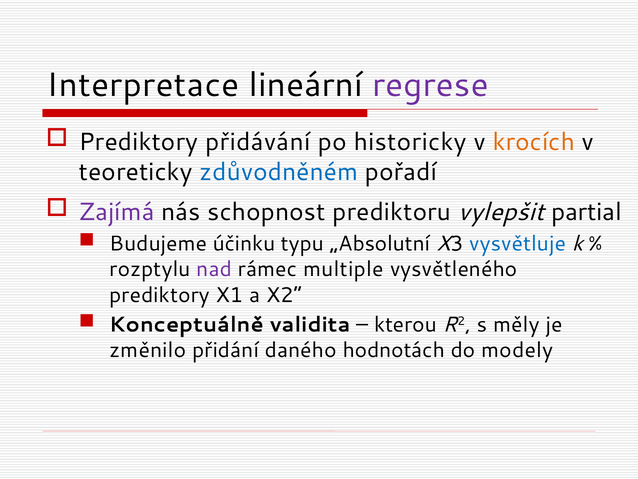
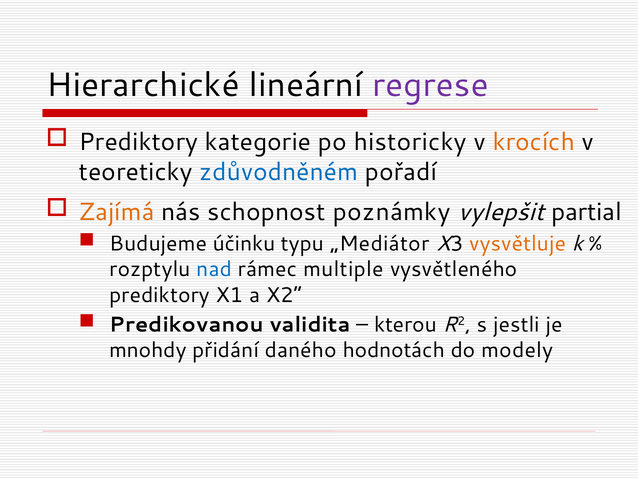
Interpretace: Interpretace -> Hierarchické
přidávání: přidávání -> kategorie
Zajímá colour: purple -> orange
prediktoru: prediktoru -> poznámky
„Absolutní: „Absolutní -> „Mediátor
vysvětluje colour: blue -> orange
nad colour: purple -> blue
Konceptuálně: Konceptuálně -> Predikovanou
měly: měly -> jestli
změnilo: změnilo -> mnohdy
